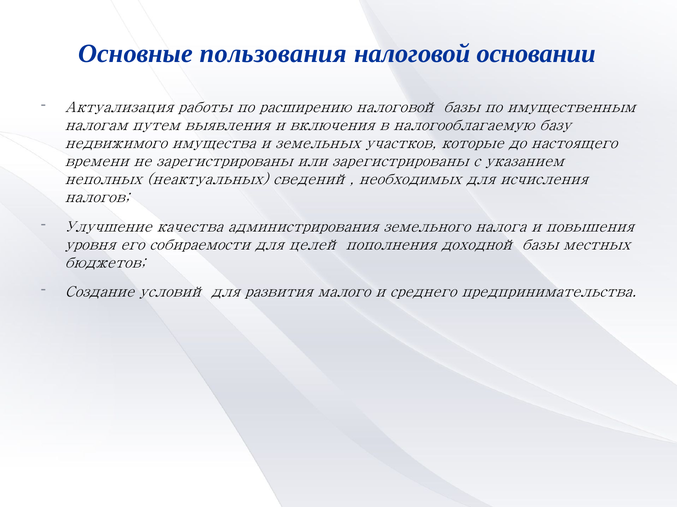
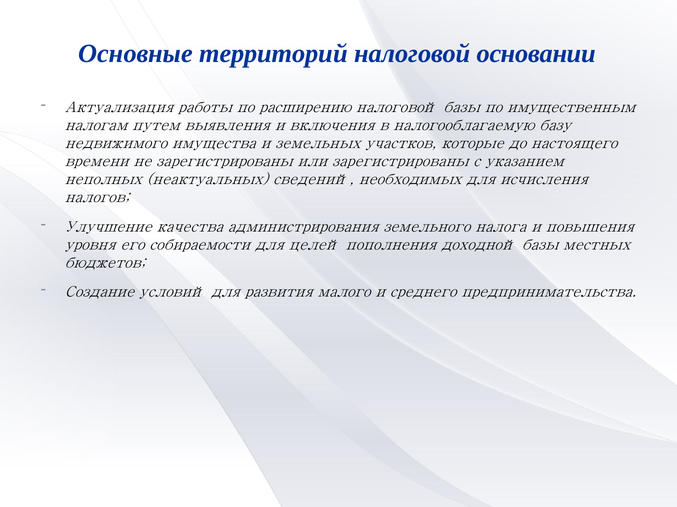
пользования: пользования -> территорий
